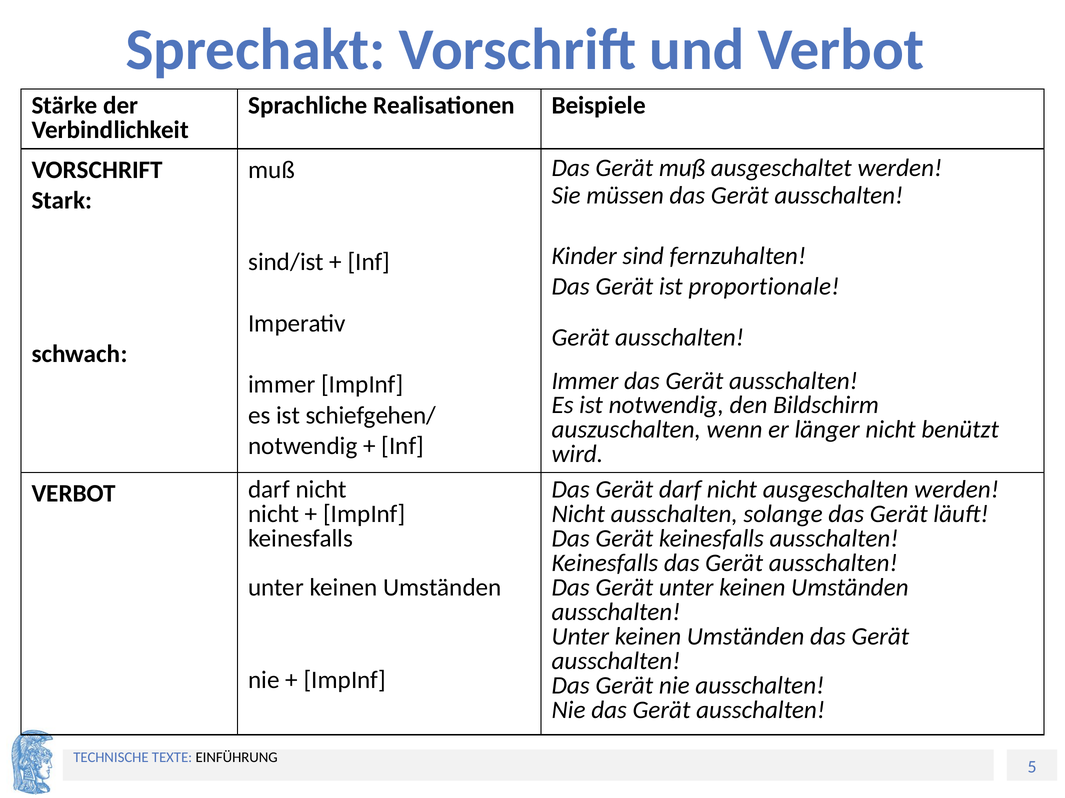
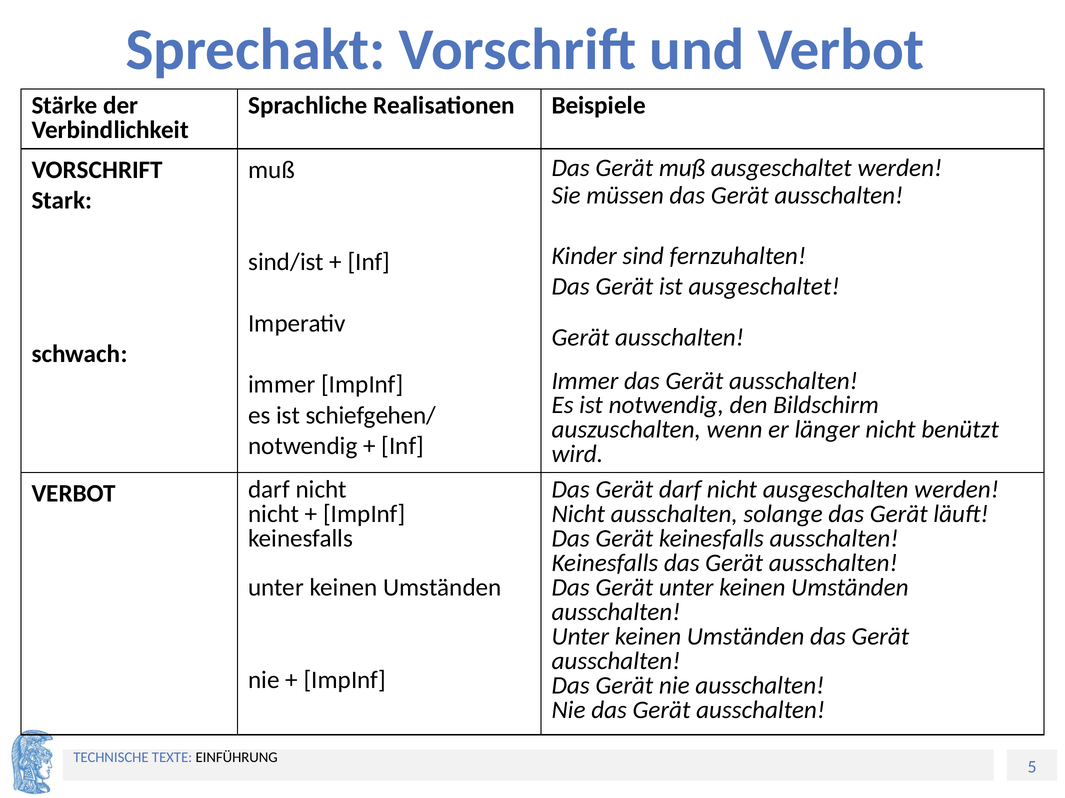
ist proportionale: proportionale -> ausgeschaltet
